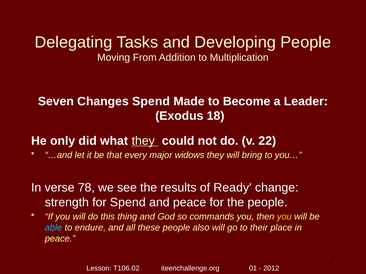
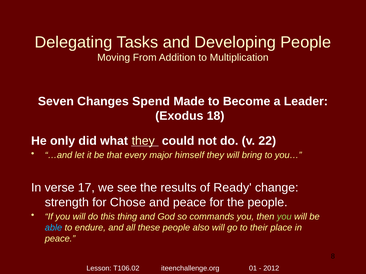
widows: widows -> himself
78: 78 -> 17
for Spend: Spend -> Chose
you at (284, 217) colour: yellow -> light green
